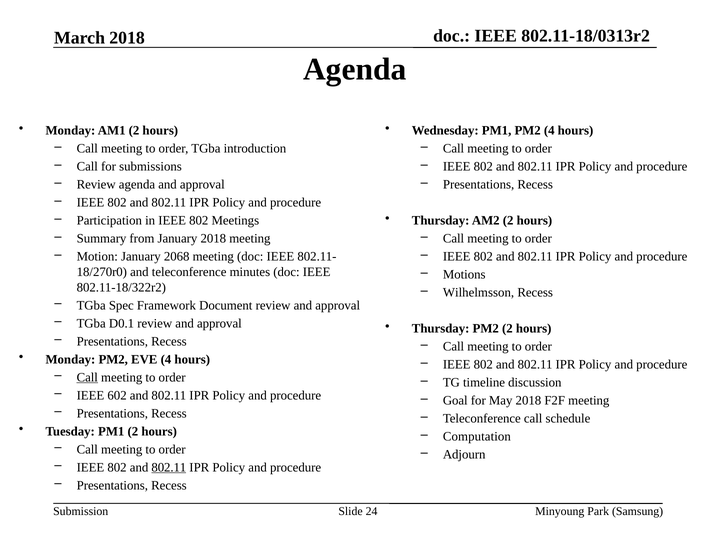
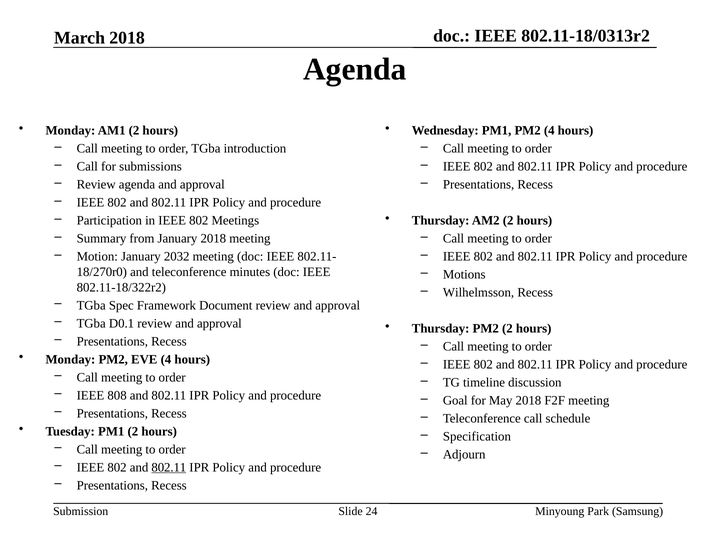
2068: 2068 -> 2032
Call at (87, 377) underline: present -> none
602: 602 -> 808
Computation: Computation -> Specification
